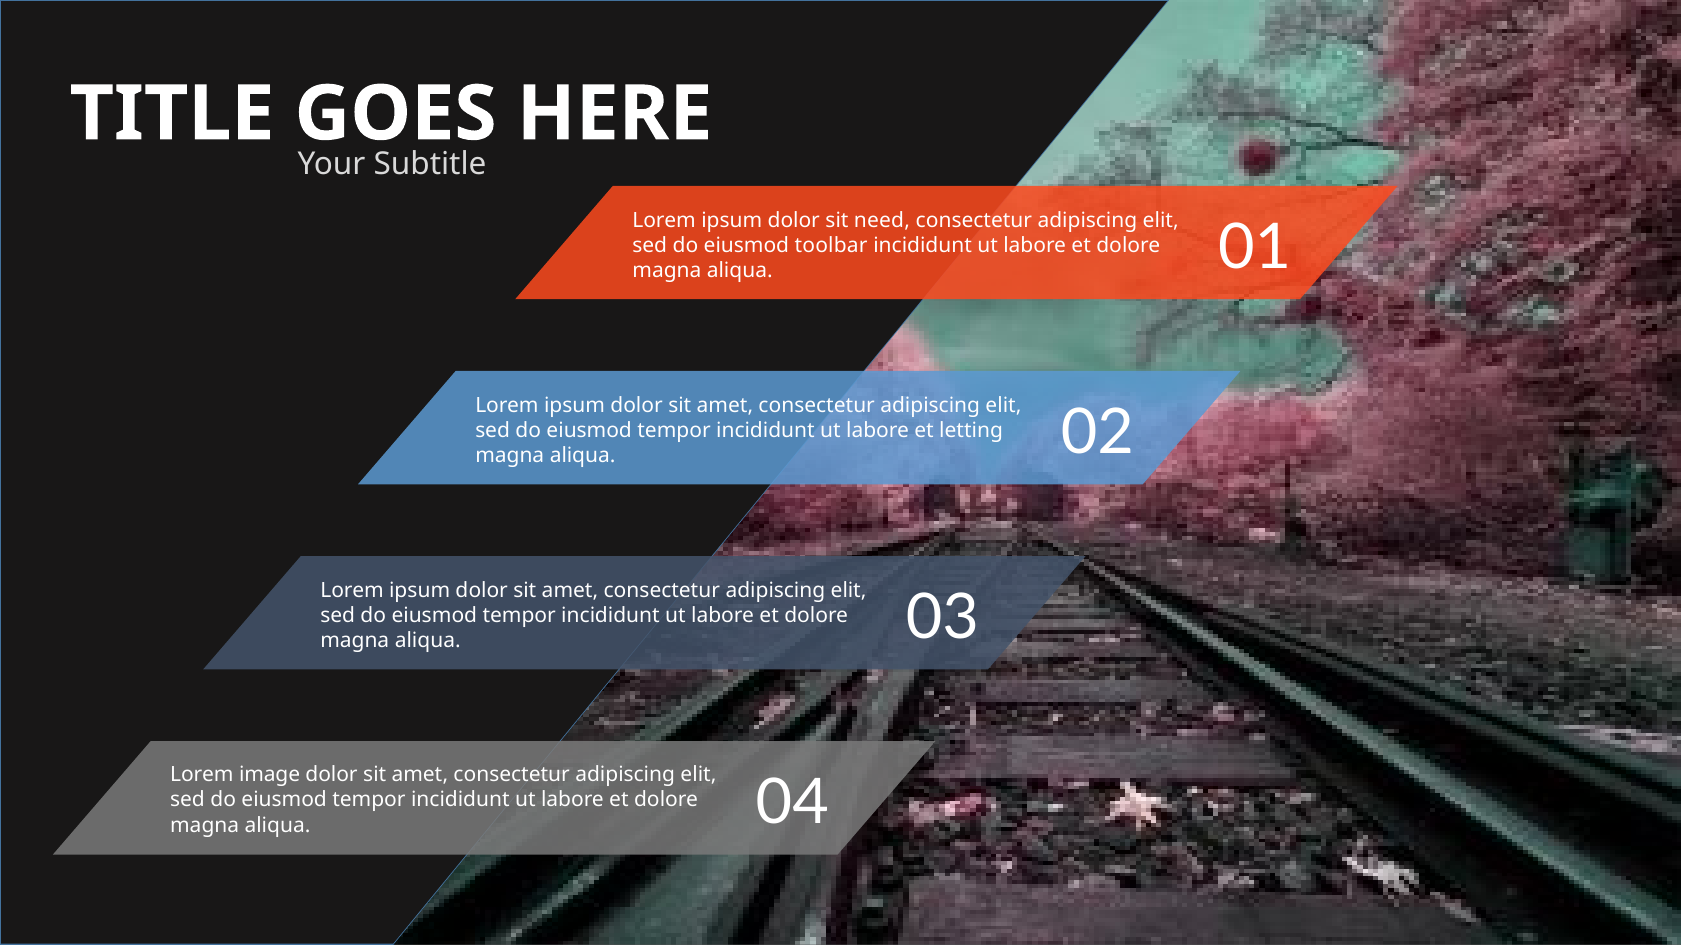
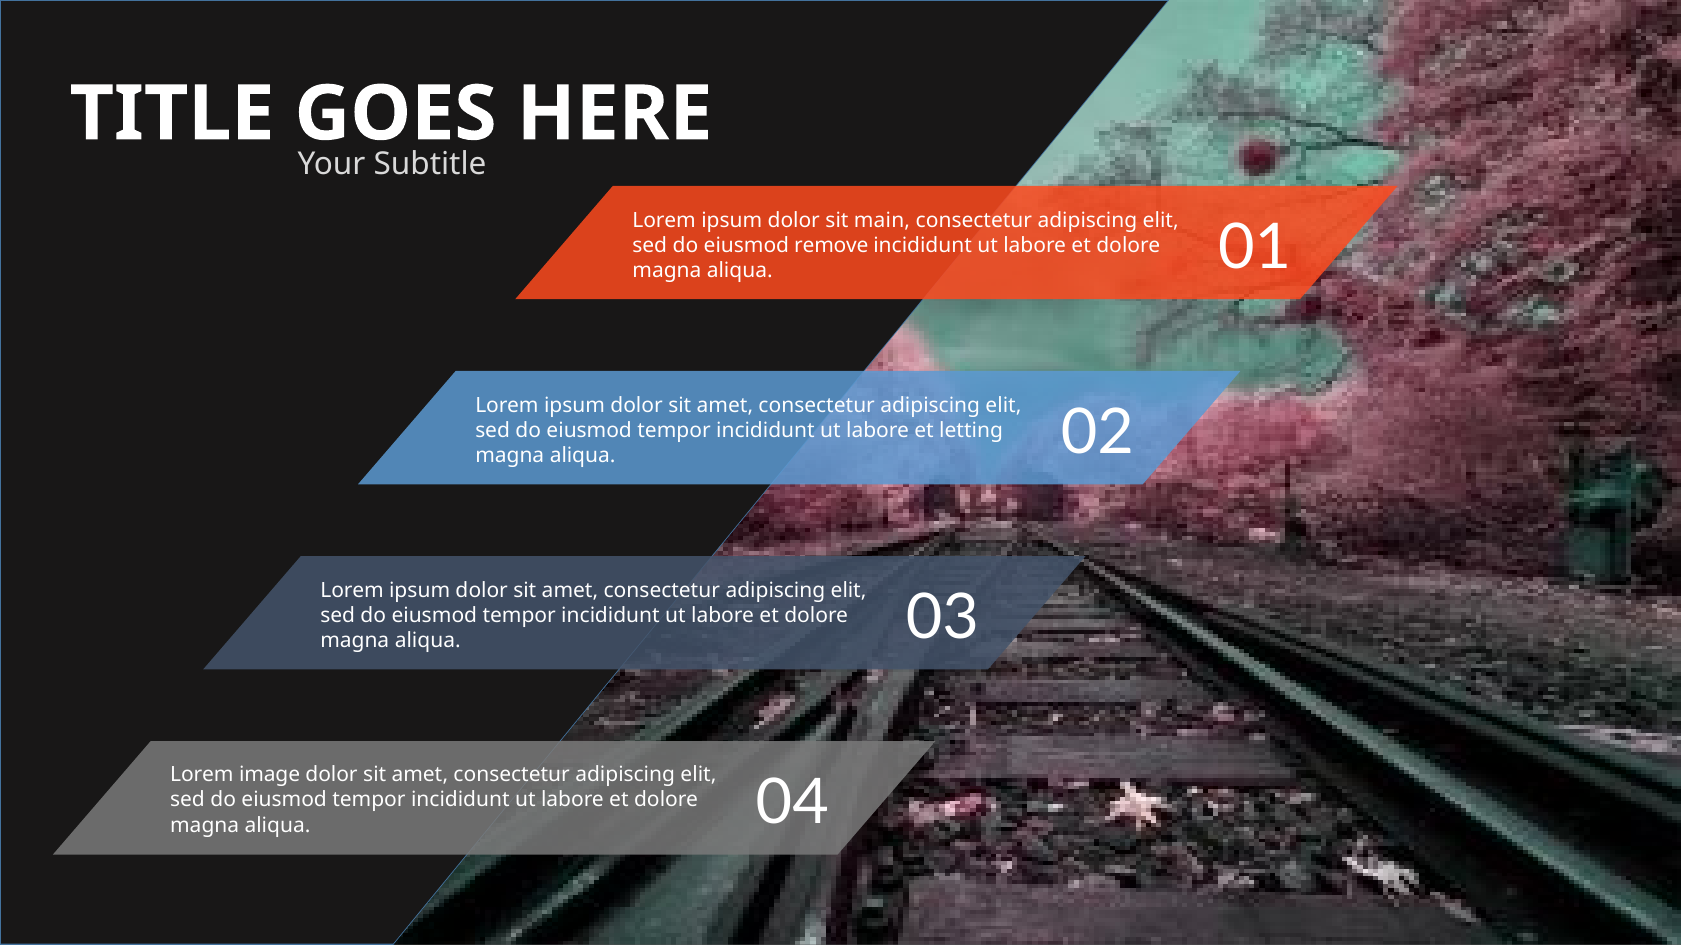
need: need -> main
toolbar: toolbar -> remove
